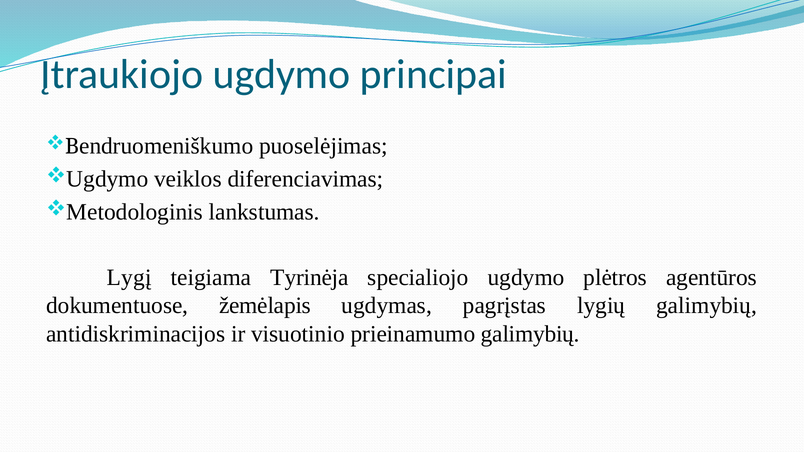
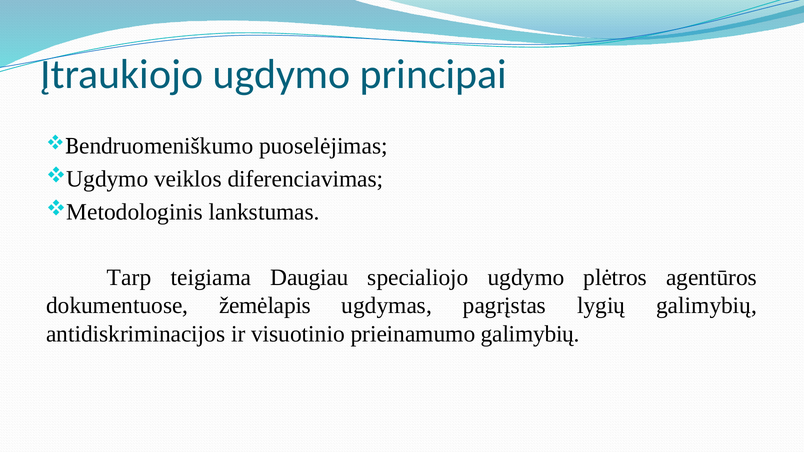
Lygį: Lygį -> Tarp
Tyrinėja: Tyrinėja -> Daugiau
